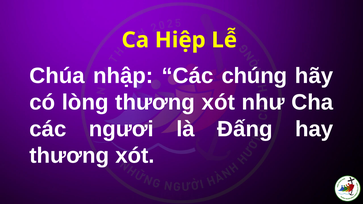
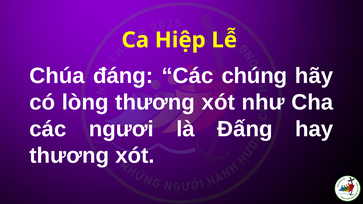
nhập: nhập -> đáng
